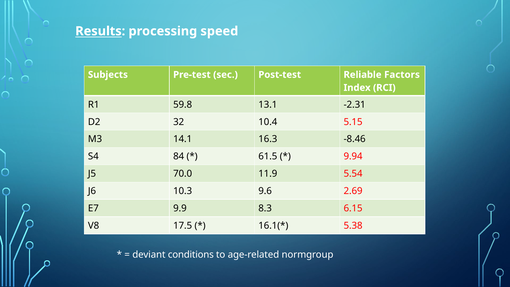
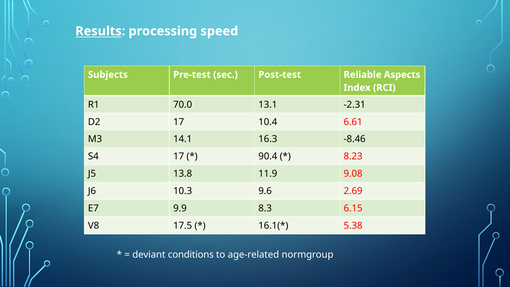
Factors: Factors -> Aspects
59.8: 59.8 -> 70.0
D2 32: 32 -> 17
5.15: 5.15 -> 6.61
S4 84: 84 -> 17
61.5: 61.5 -> 90.4
9.94: 9.94 -> 8.23
70.0: 70.0 -> 13.8
5.54: 5.54 -> 9.08
